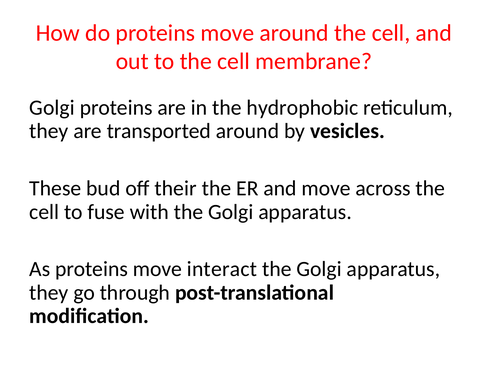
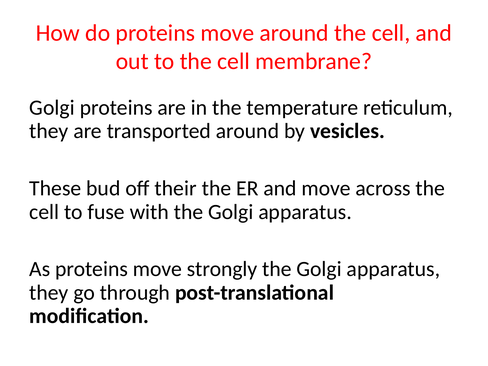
hydrophobic: hydrophobic -> temperature
interact: interact -> strongly
